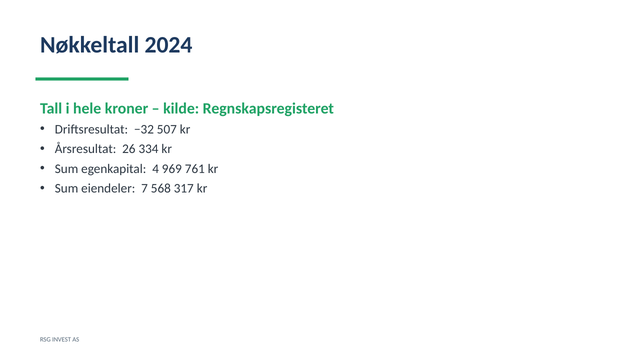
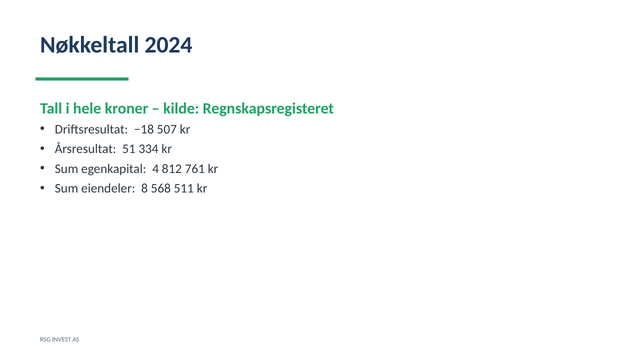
−32: −32 -> −18
26: 26 -> 51
969: 969 -> 812
7: 7 -> 8
317: 317 -> 511
